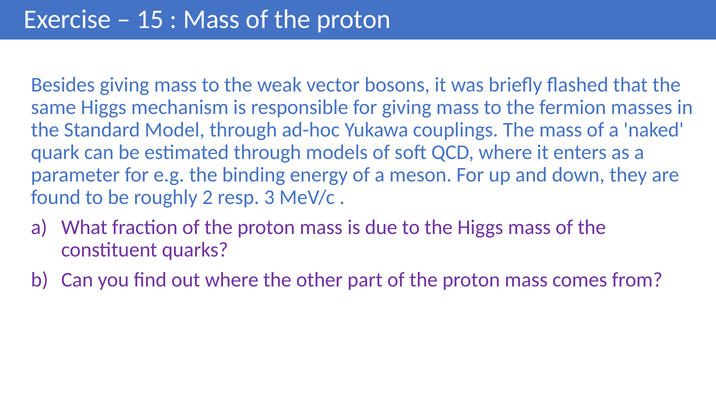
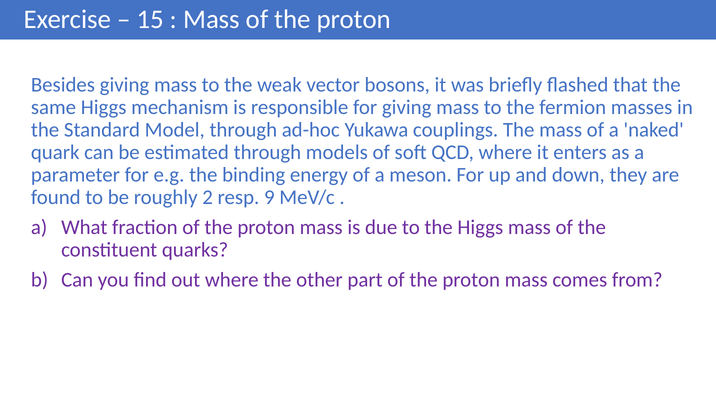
3: 3 -> 9
